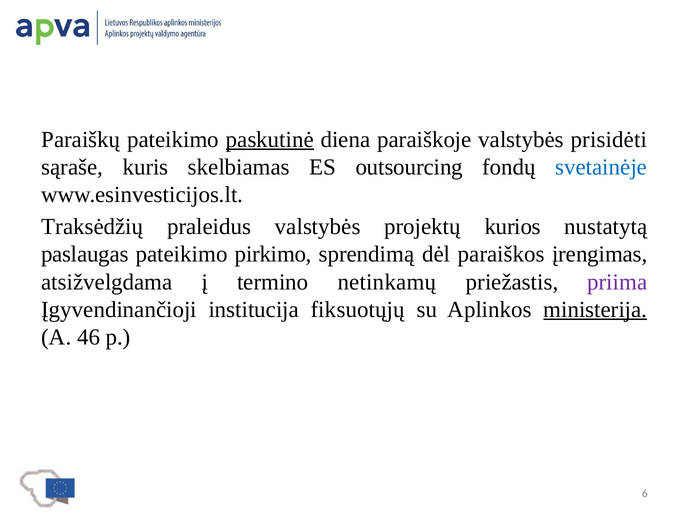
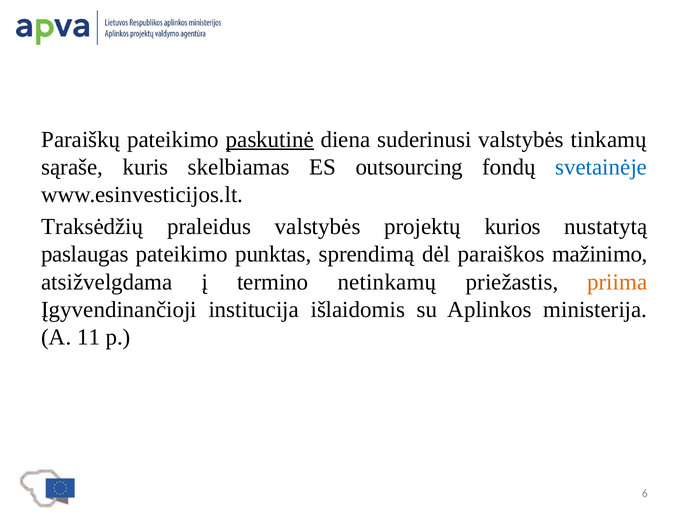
paraiškoje: paraiškoje -> suderinusi
prisidėti: prisidėti -> tinkamų
pirkimo: pirkimo -> punktas
įrengimas: įrengimas -> mažinimo
priima colour: purple -> orange
fiksuotųjų: fiksuotųjų -> išlaidomis
ministerija underline: present -> none
46: 46 -> 11
